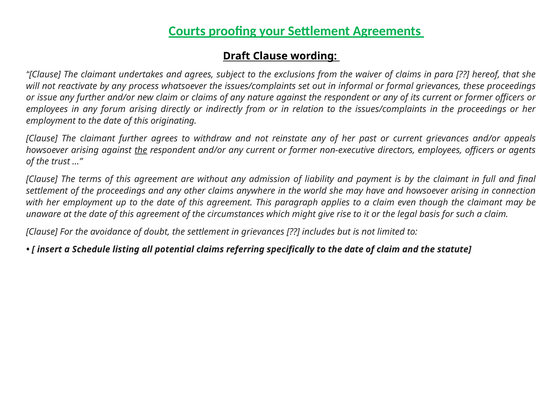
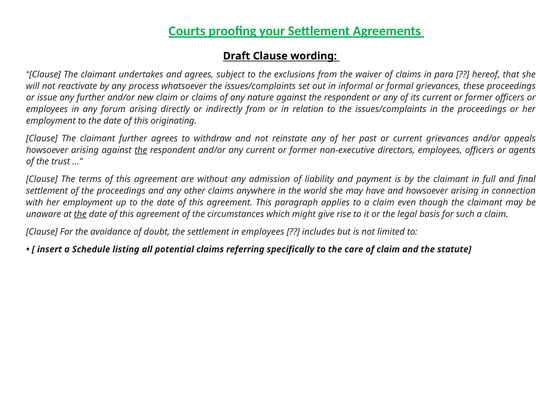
the at (80, 214) underline: none -> present
in grievances: grievances -> employees
specifically to the date: date -> care
